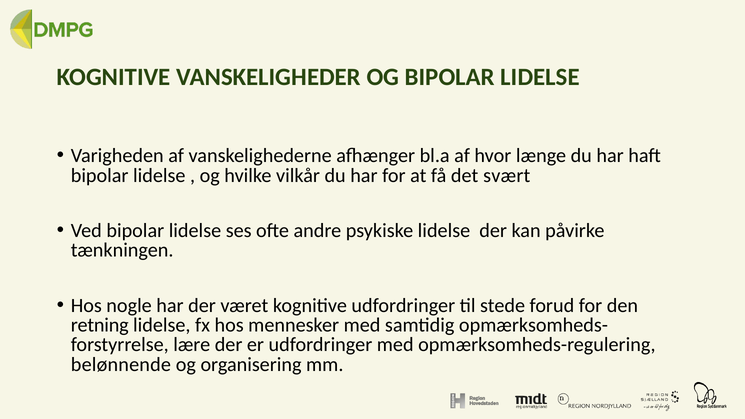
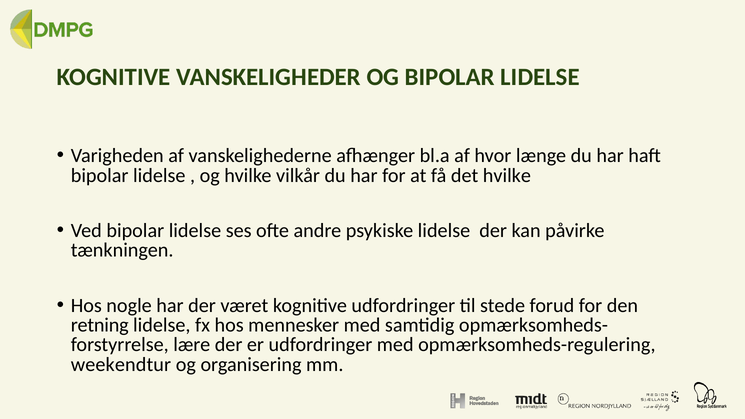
det svært: svært -> hvilke
belønnende: belønnende -> weekendtur
